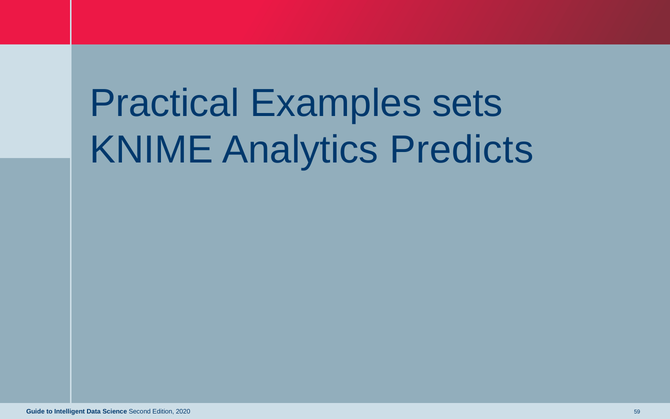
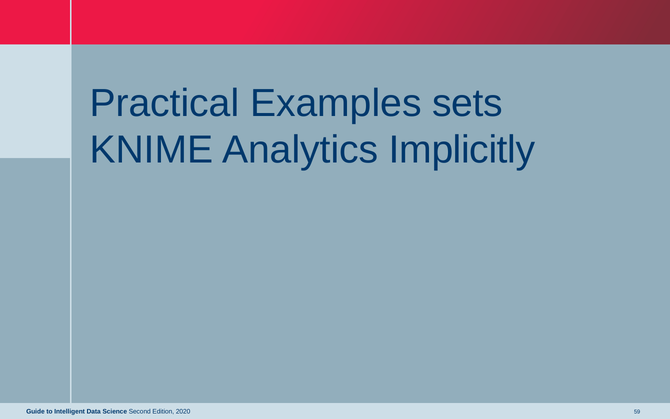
Predicts: Predicts -> Implicitly
